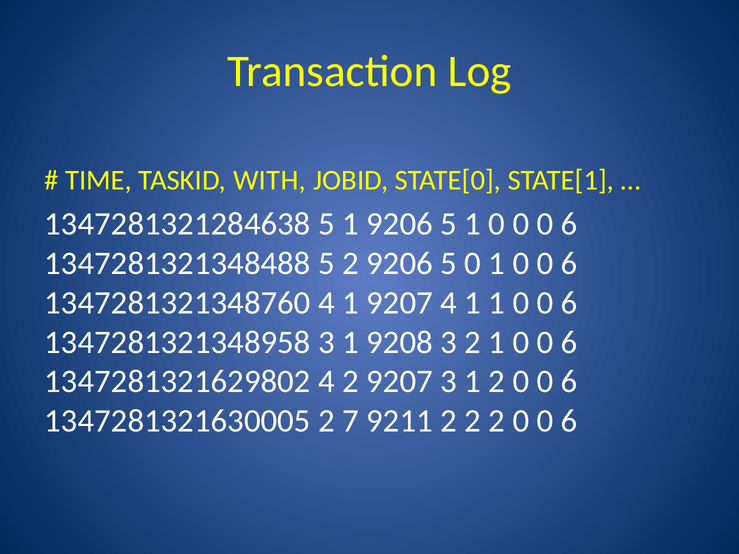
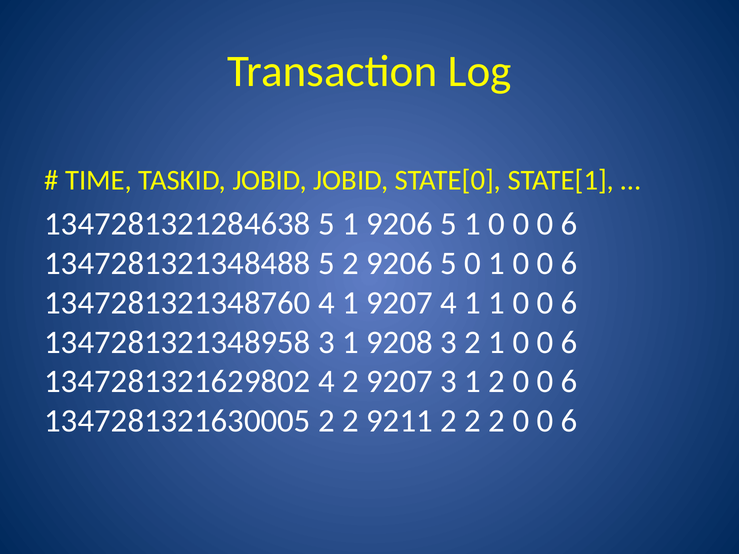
TASKID WITH: WITH -> JOBID
1347281321630005 2 7: 7 -> 2
